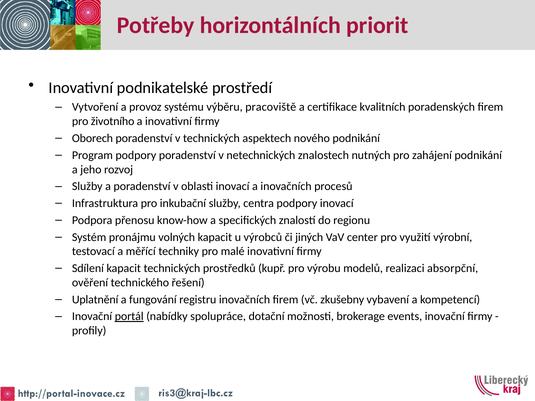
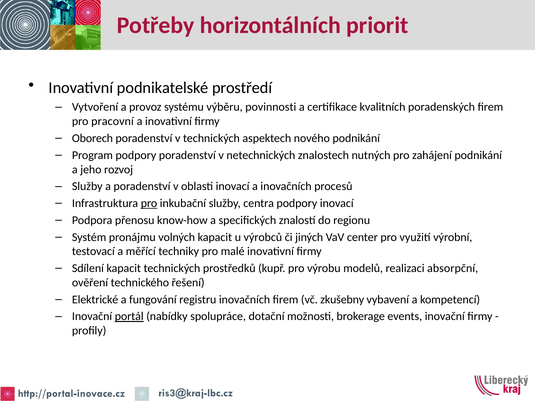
pracoviště: pracoviště -> povinnosti
životního: životního -> pracovní
pro at (149, 203) underline: none -> present
Uplatnění: Uplatnění -> Elektrické
